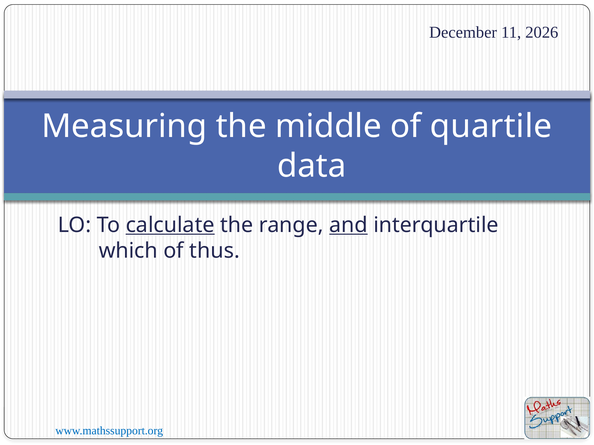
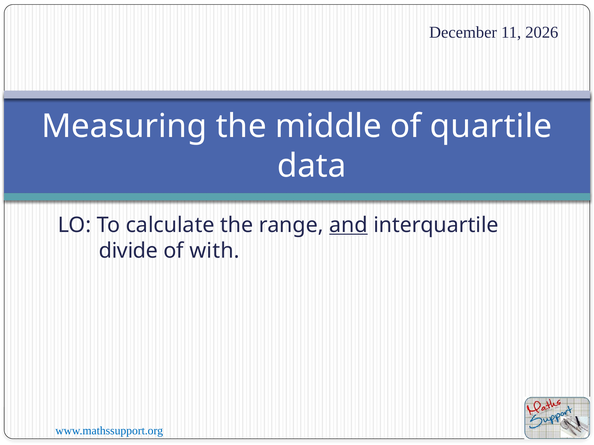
calculate underline: present -> none
which: which -> divide
thus: thus -> with
